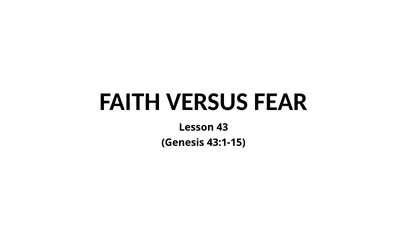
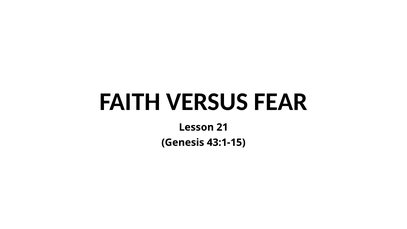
43: 43 -> 21
